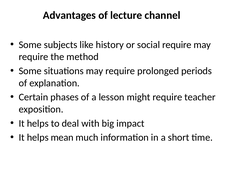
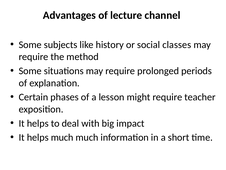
social require: require -> classes
helps mean: mean -> much
